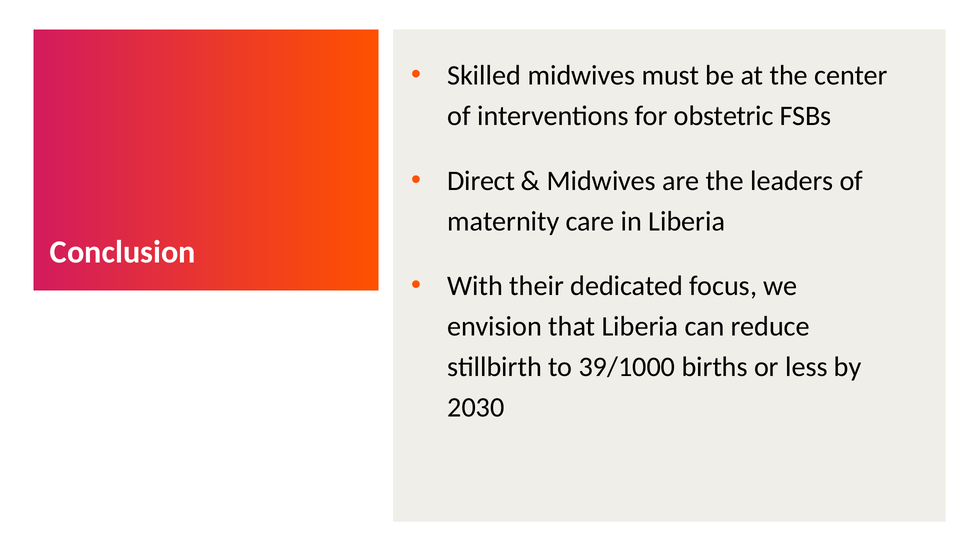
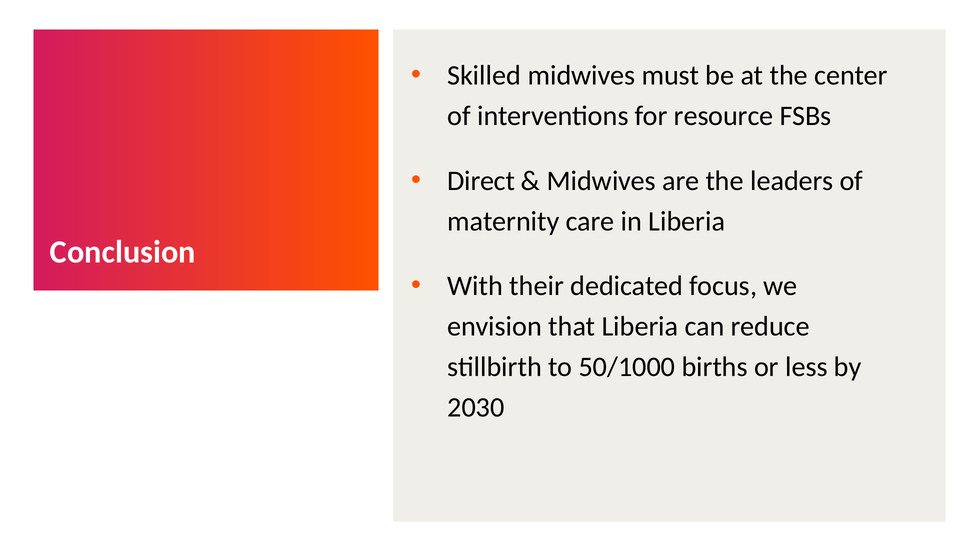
obstetric: obstetric -> resource
39/1000: 39/1000 -> 50/1000
